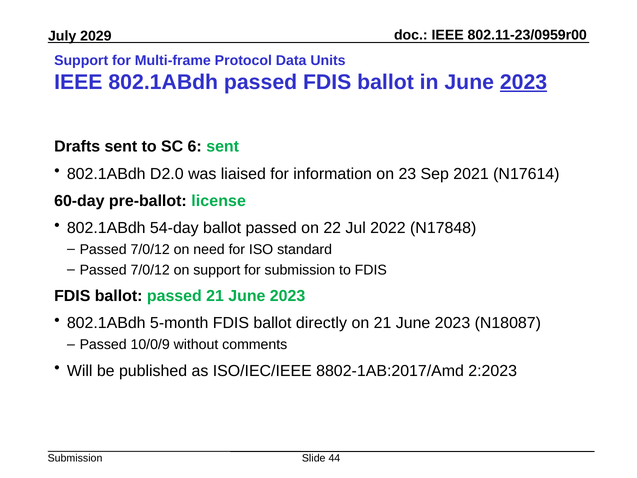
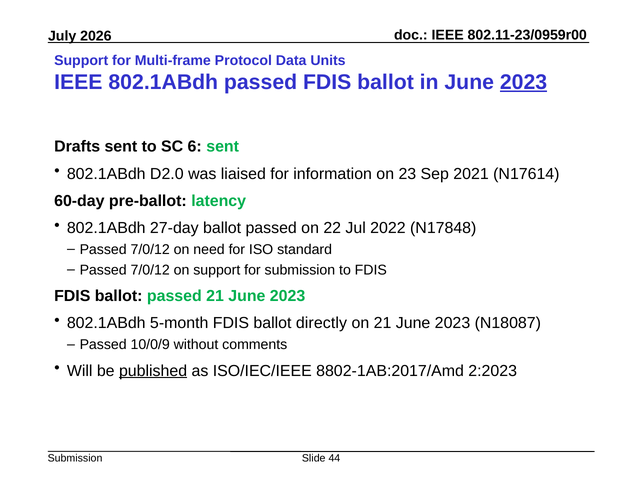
2029: 2029 -> 2026
license: license -> latency
54-day: 54-day -> 27-day
published underline: none -> present
